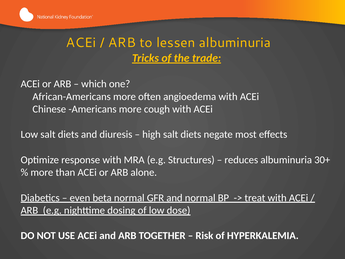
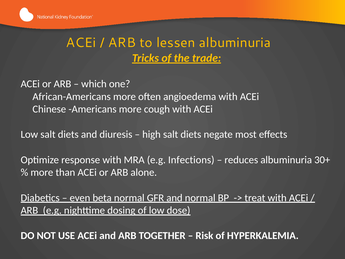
Structures: Structures -> Infections
